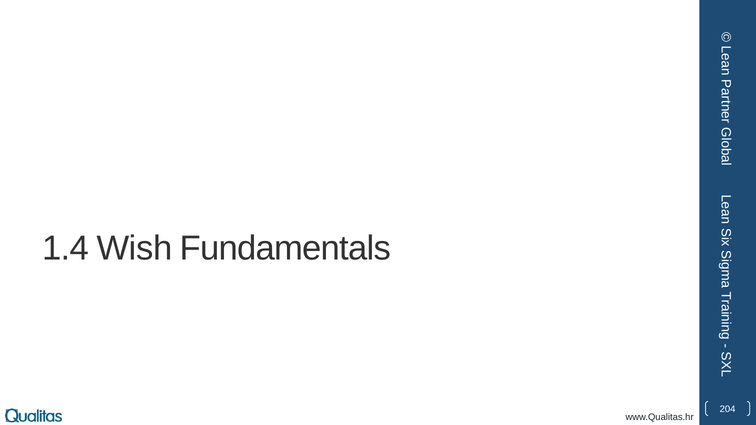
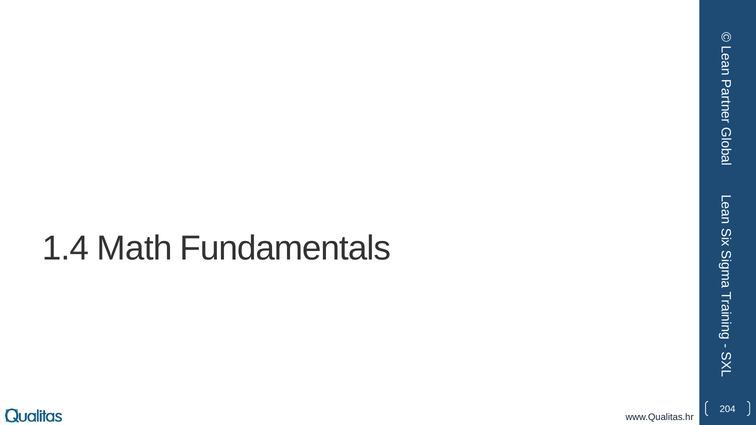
Wish: Wish -> Math
